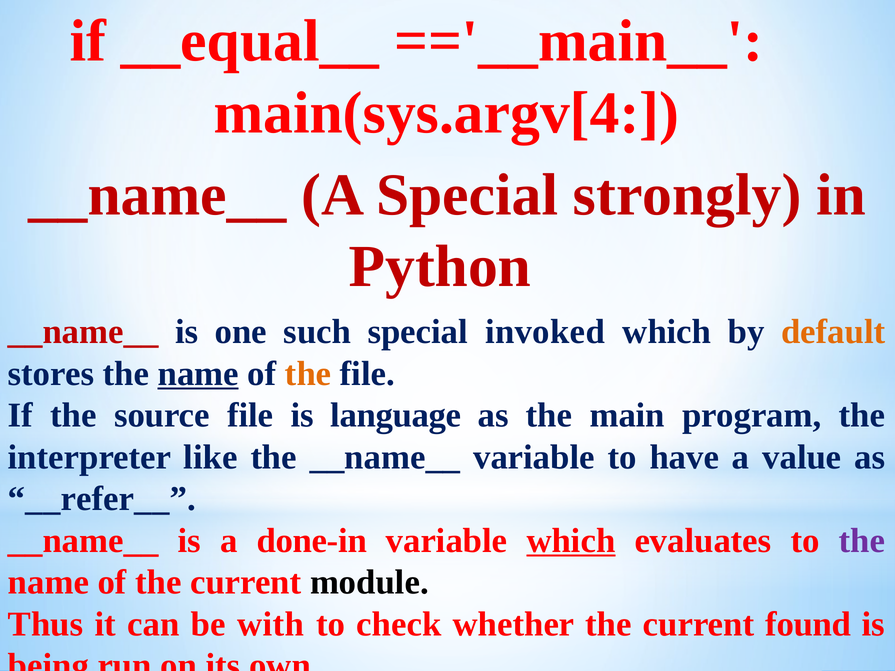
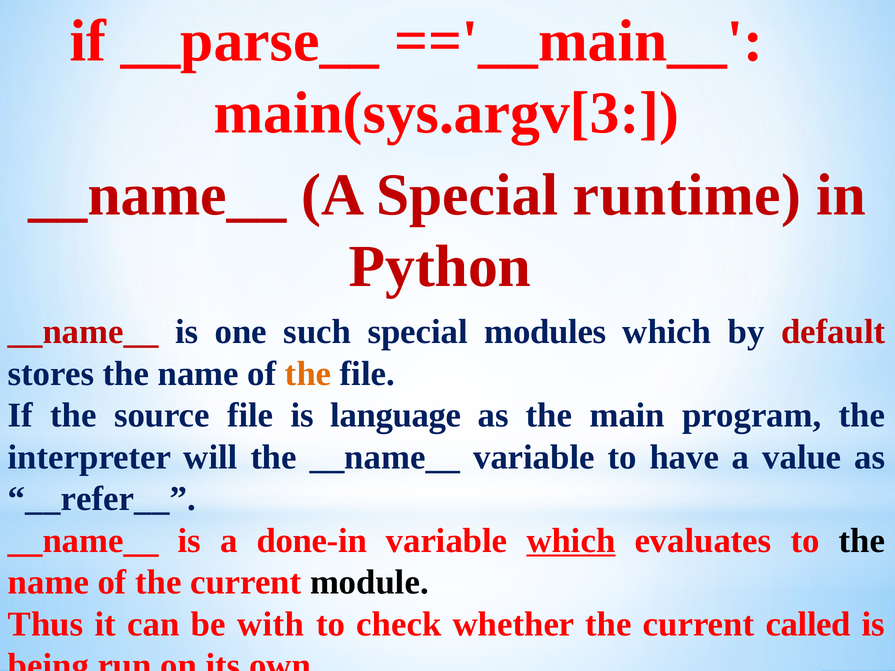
__equal__: __equal__ -> __parse__
main(sys.argv[4: main(sys.argv[4 -> main(sys.argv[3
strongly: strongly -> runtime
invoked: invoked -> modules
default colour: orange -> red
name at (198, 374) underline: present -> none
like: like -> will
the at (862, 541) colour: purple -> black
found: found -> called
